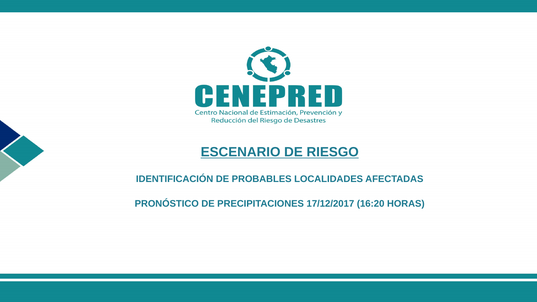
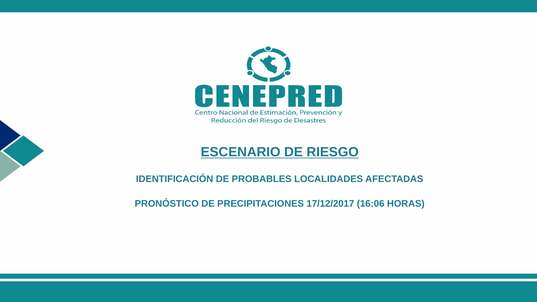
16:20: 16:20 -> 16:06
